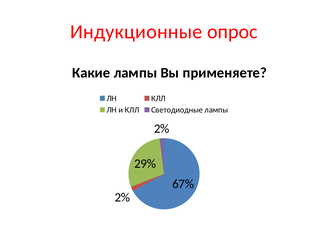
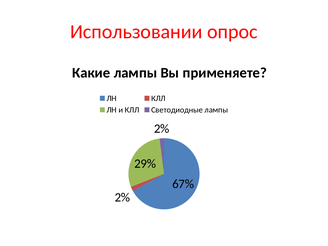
Индукционные: Индукционные -> Использовании
